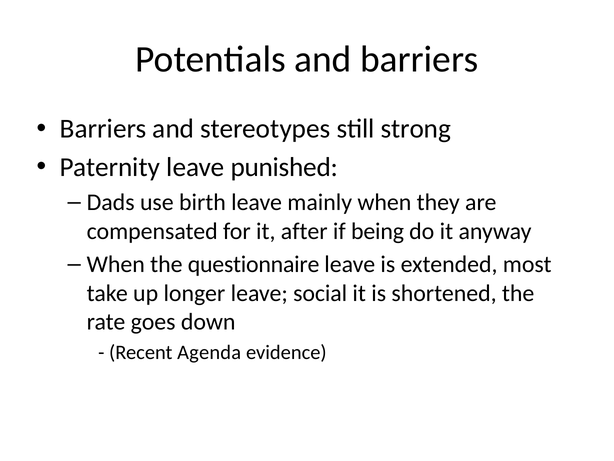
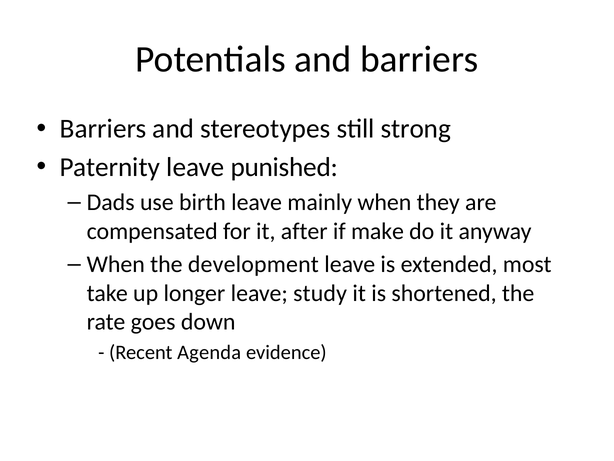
being: being -> make
questionnaire: questionnaire -> development
social: social -> study
